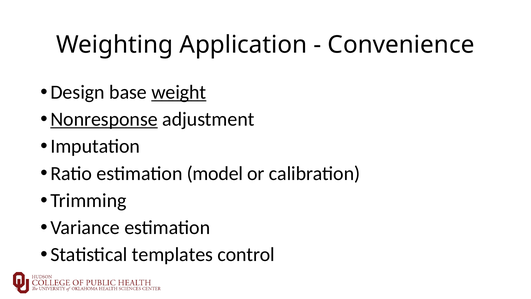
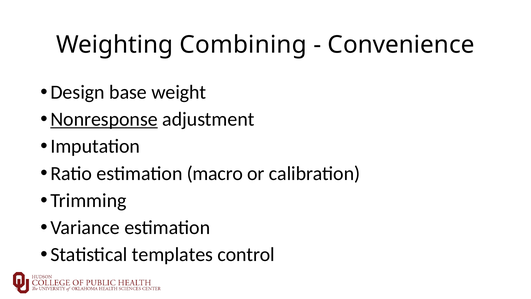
Application: Application -> Combining
weight underline: present -> none
model: model -> macro
